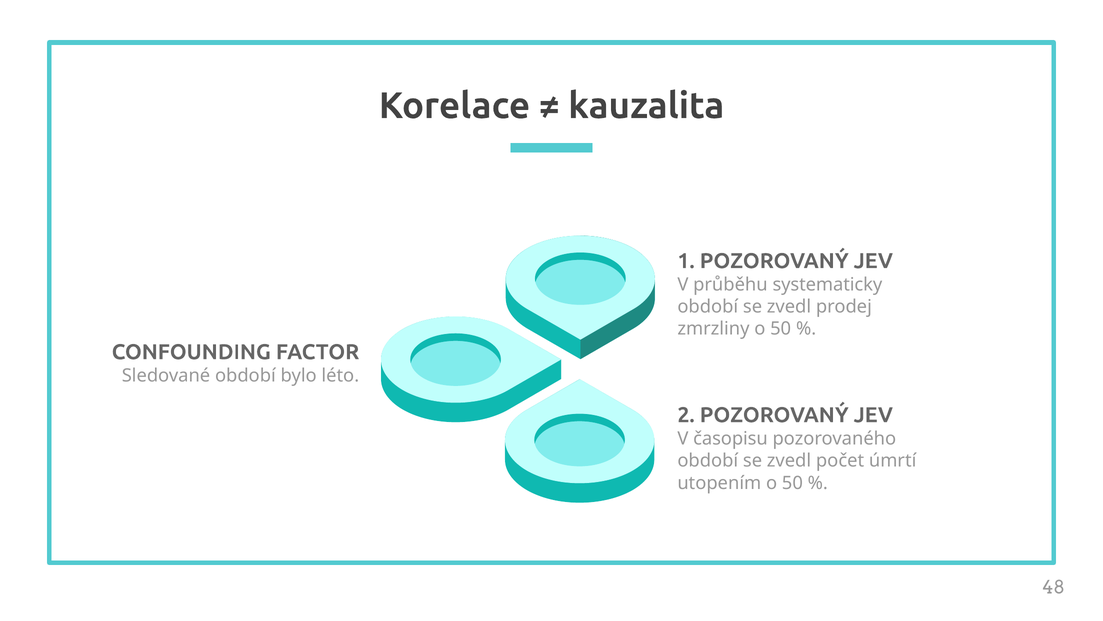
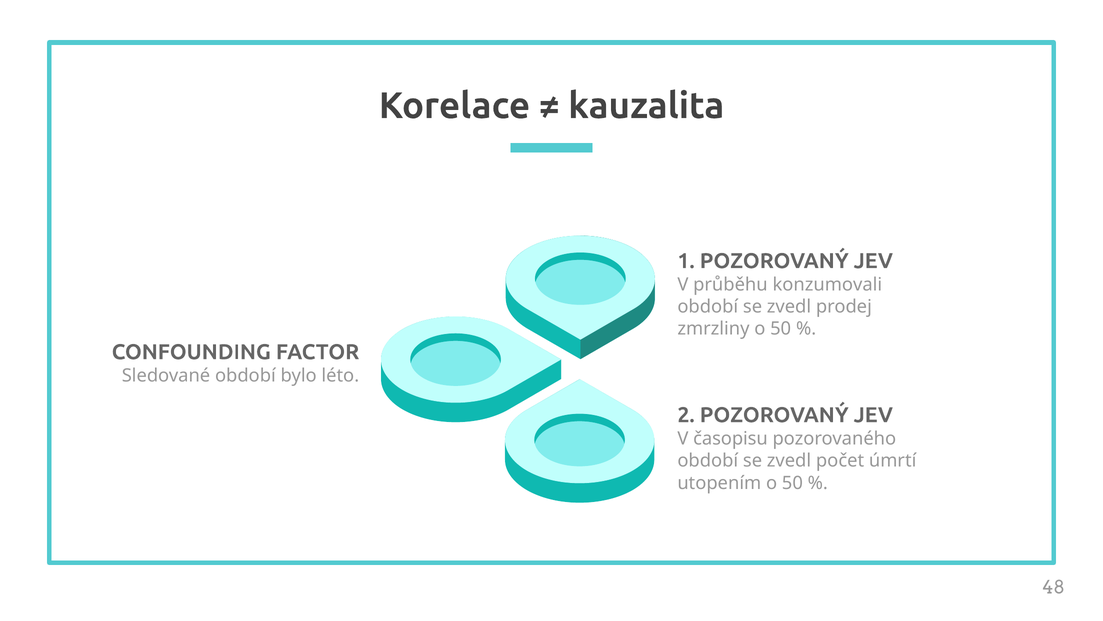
systematicky: systematicky -> konzumovali
